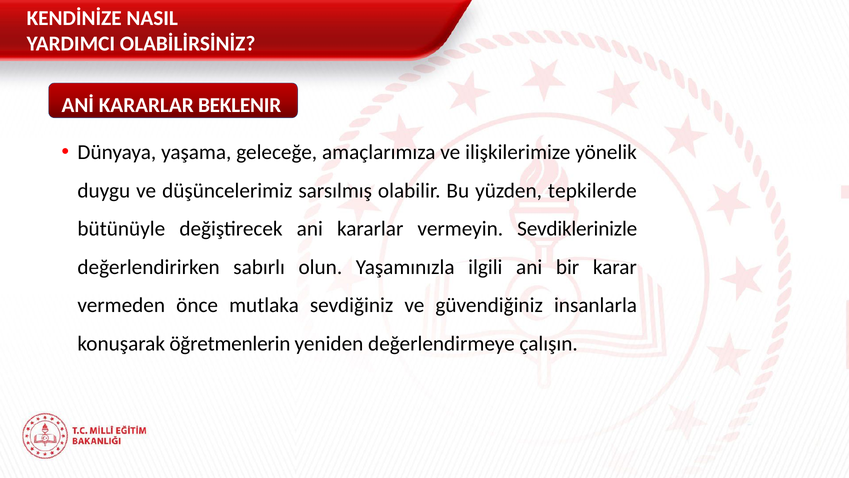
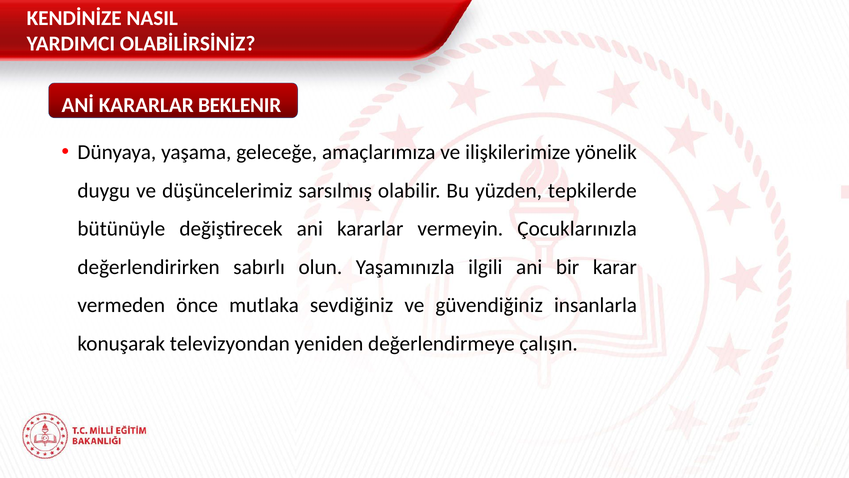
Sevdiklerinizle: Sevdiklerinizle -> Çocuklarınızla
öğretmenlerin: öğretmenlerin -> televizyondan
